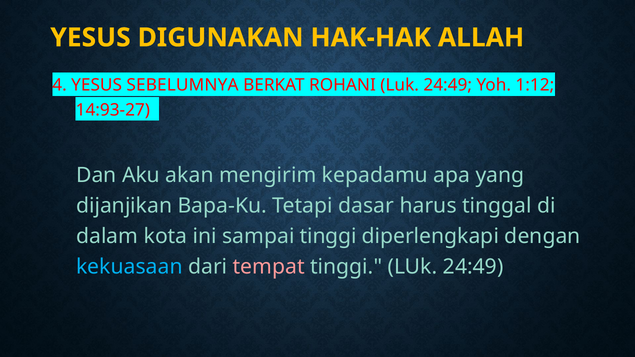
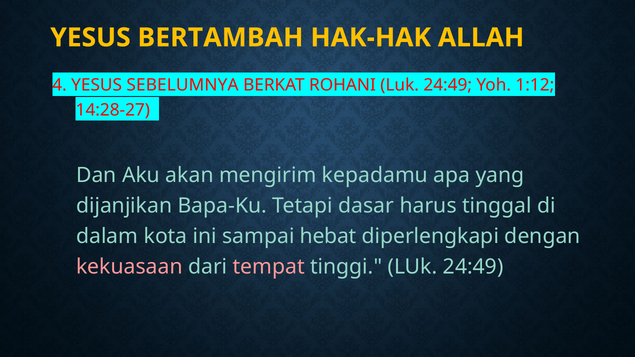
DIGUNAKAN: DIGUNAKAN -> BERTAMBAH
14:93-27: 14:93-27 -> 14:28-27
sampai tinggi: tinggi -> hebat
kekuasaan colour: light blue -> pink
